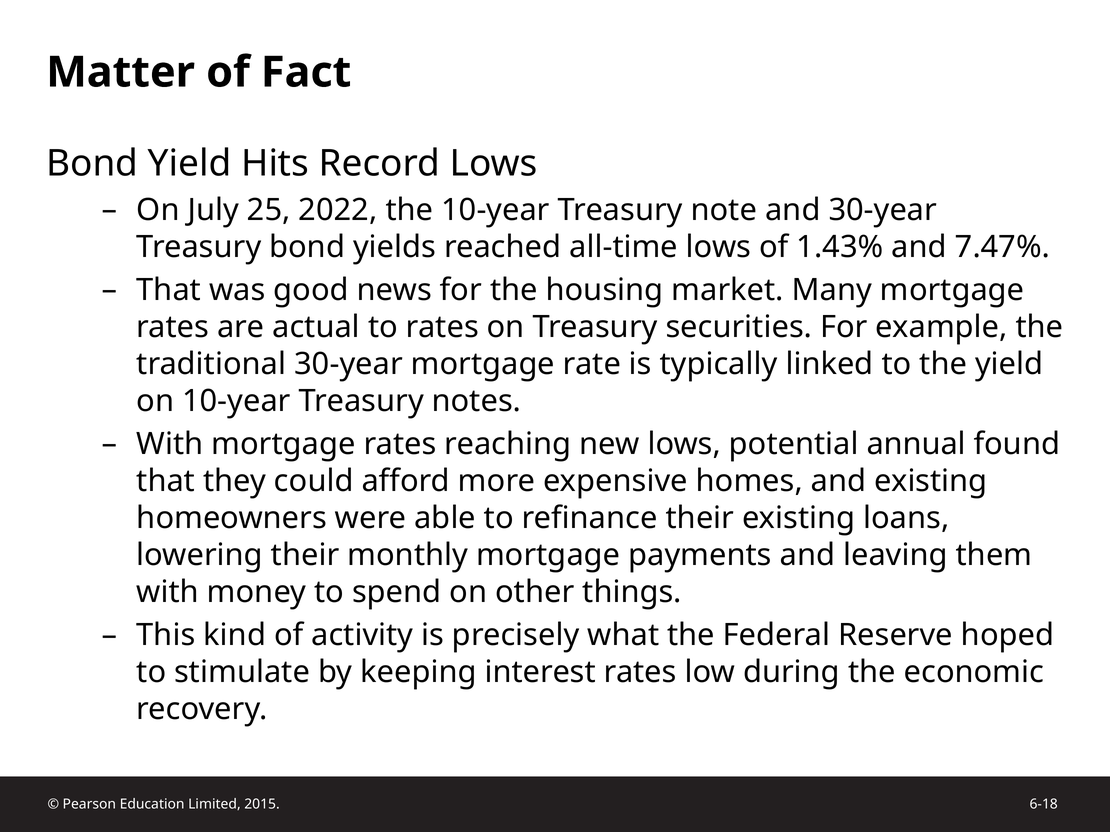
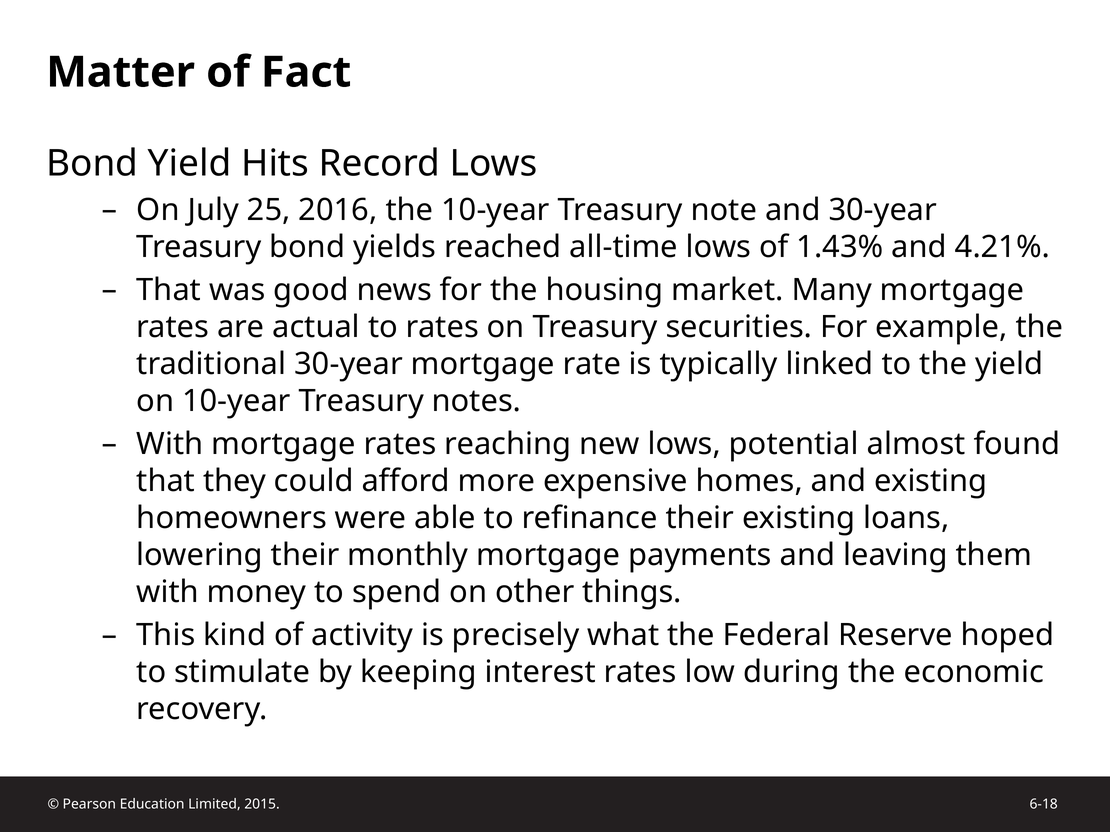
2022: 2022 -> 2016
7.47%: 7.47% -> 4.21%
annual: annual -> almost
